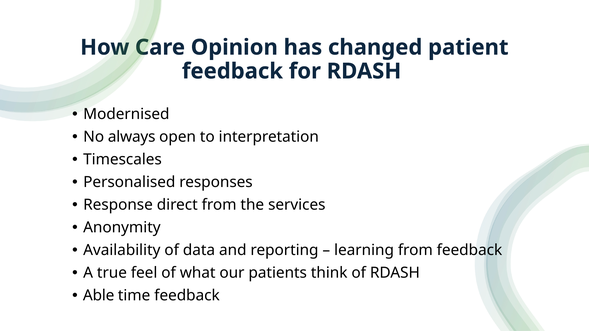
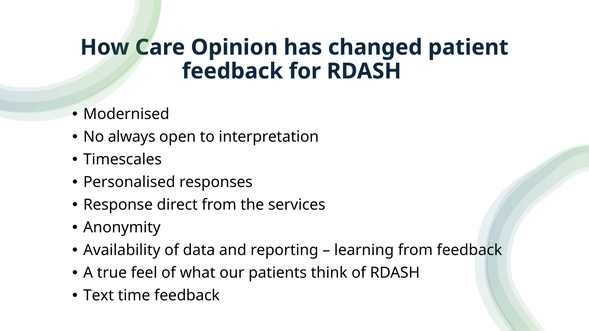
Able: Able -> Text
